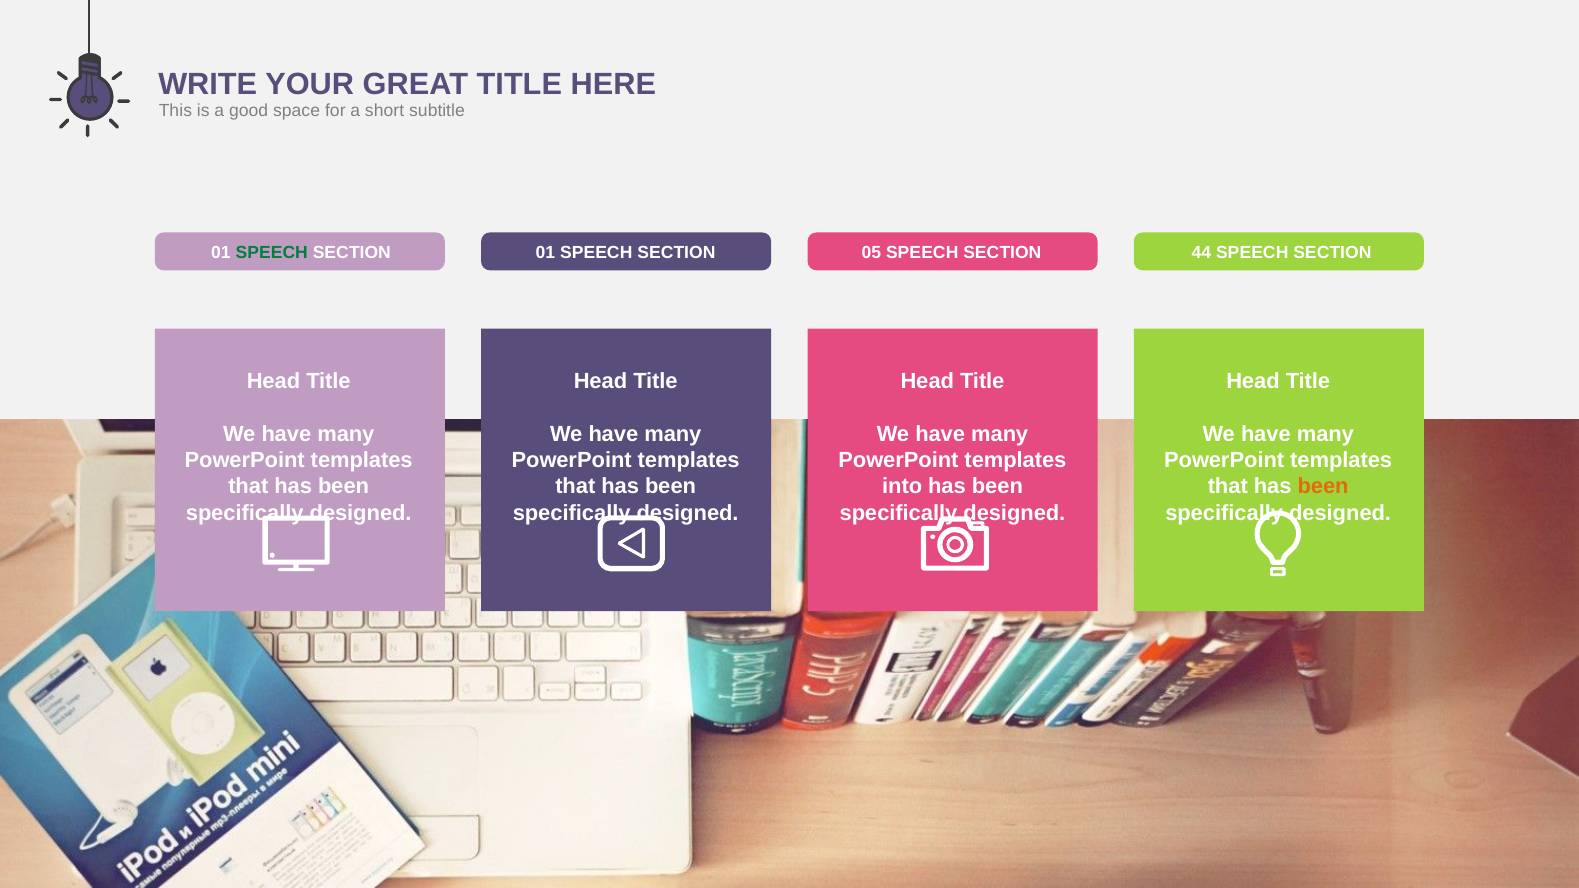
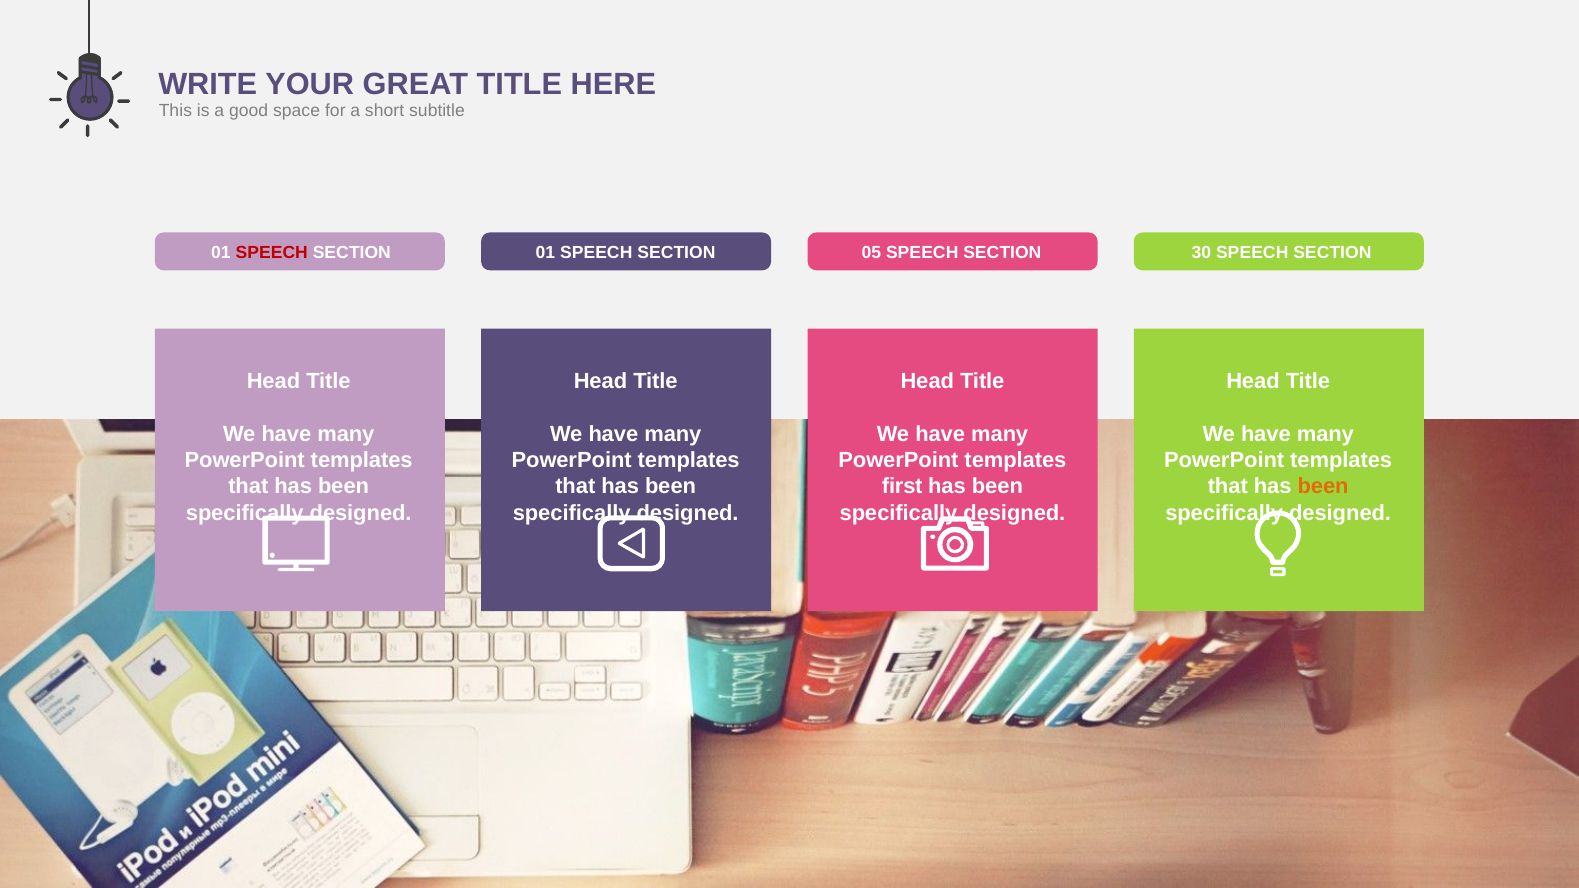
SPEECH at (272, 252) colour: green -> red
44: 44 -> 30
into: into -> first
